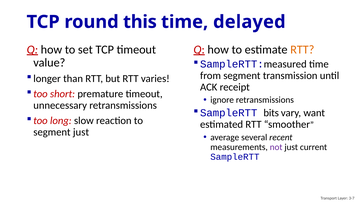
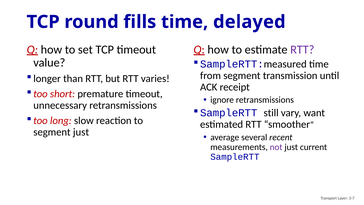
this: this -> fills
RTT at (302, 49) colour: orange -> purple
bits: bits -> still
